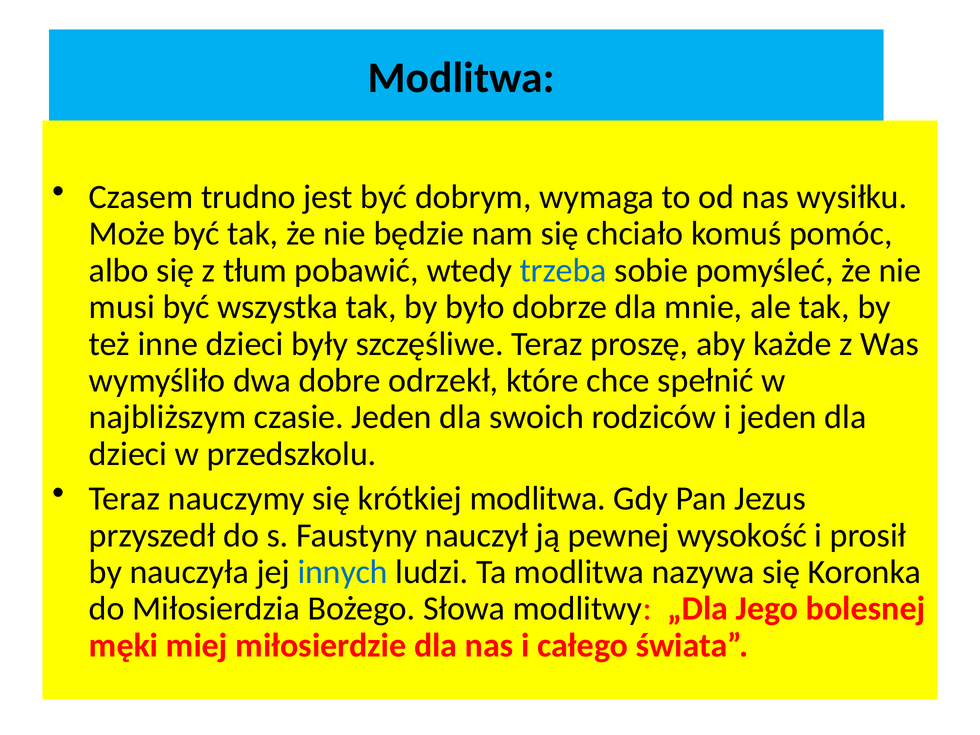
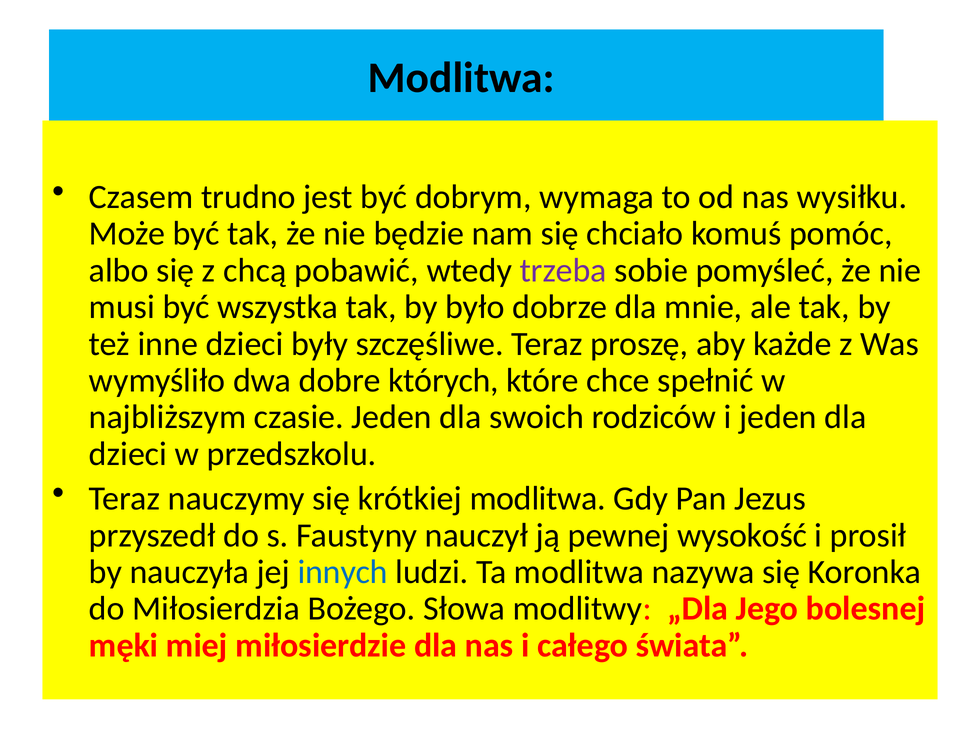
tłum: tłum -> chcą
trzeba colour: blue -> purple
odrzekł: odrzekł -> których
